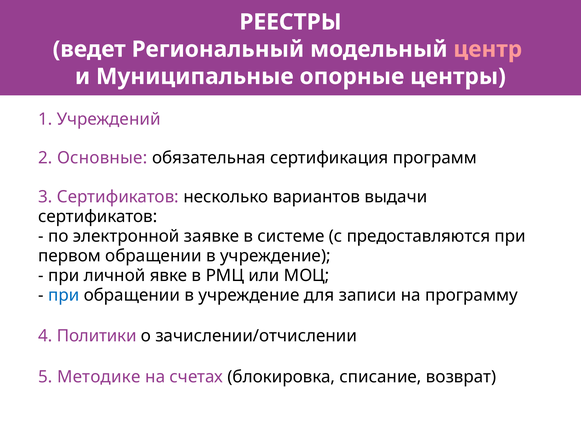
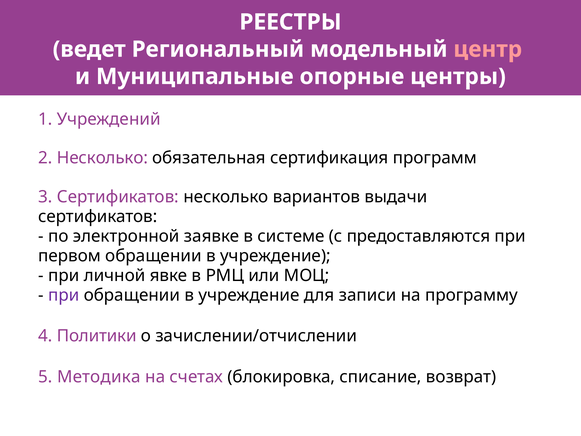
2 Основные: Основные -> Несколько
при at (64, 295) colour: blue -> purple
Методике: Методике -> Методика
